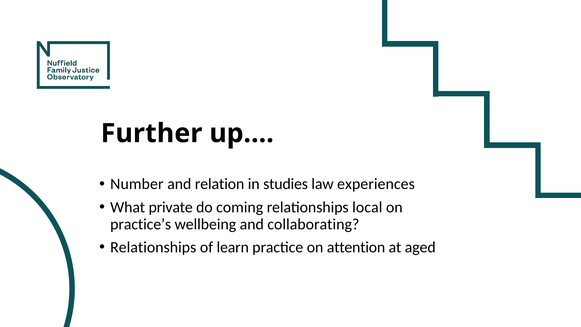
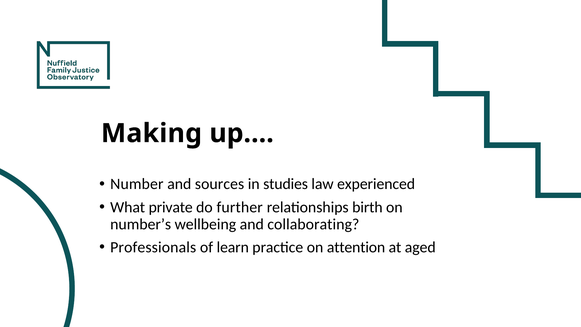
Further: Further -> Making
relation: relation -> sources
experiences: experiences -> experienced
coming: coming -> further
local: local -> birth
practice’s: practice’s -> number’s
Relationships at (153, 247): Relationships -> Professionals
